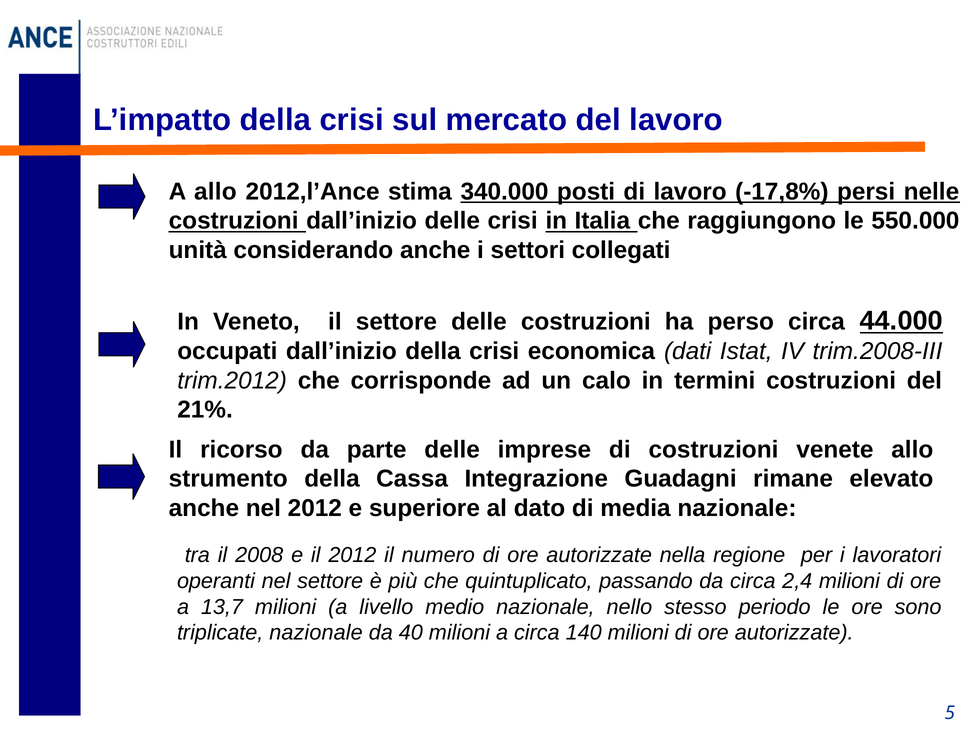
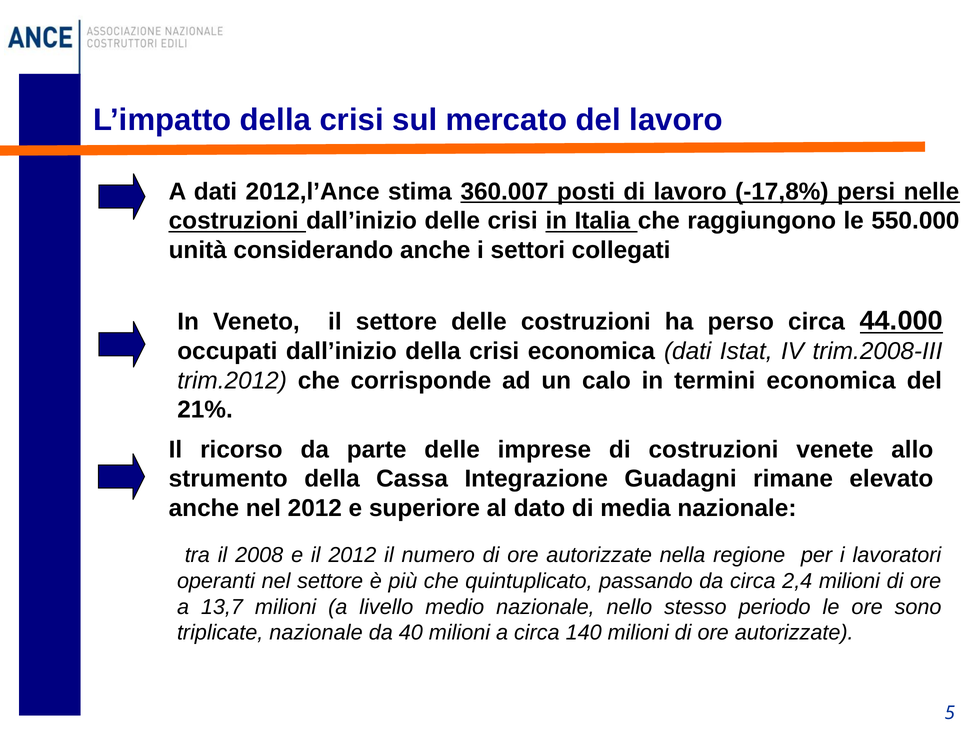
A allo: allo -> dati
340.000: 340.000 -> 360.007
termini costruzioni: costruzioni -> economica
